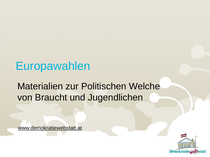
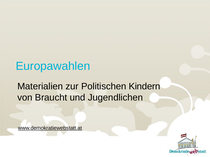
Welche: Welche -> Kindern
